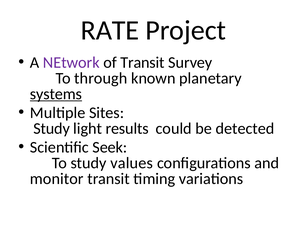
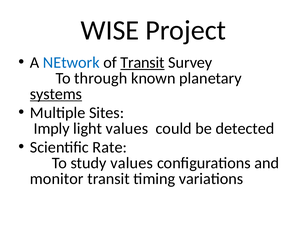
RATE: RATE -> WISE
NEtwork colour: purple -> blue
Transit at (142, 63) underline: none -> present
Study at (52, 129): Study -> Imply
light results: results -> values
Seek: Seek -> Rate
